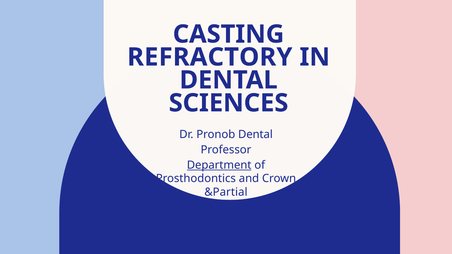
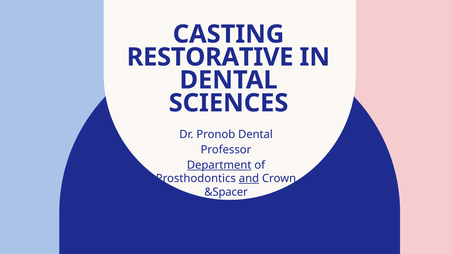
REFRACTORY: REFRACTORY -> RESTORATIVE
and underline: none -> present
&Partial: &Partial -> &Spacer
